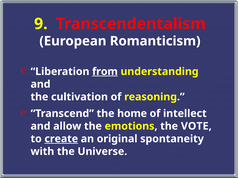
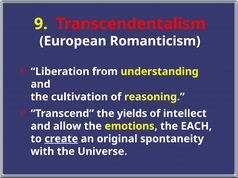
from underline: present -> none
home: home -> yields
VOTE: VOTE -> EACH
